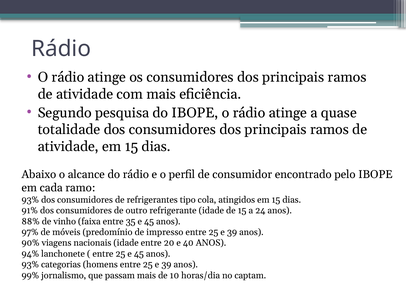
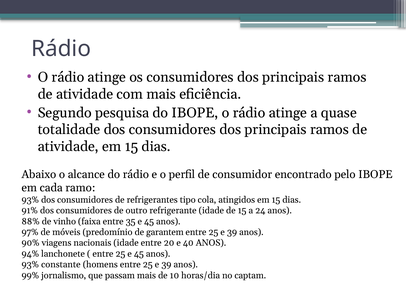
impresso: impresso -> garantem
categorias: categorias -> constante
